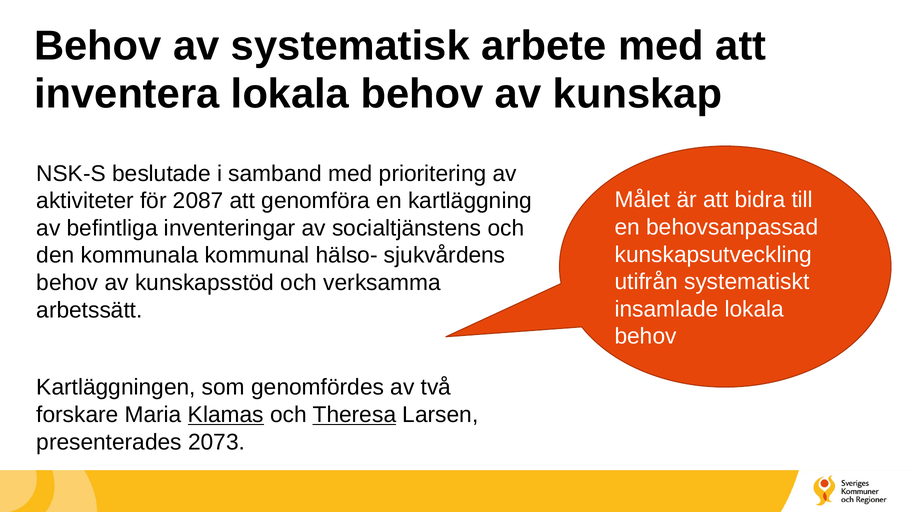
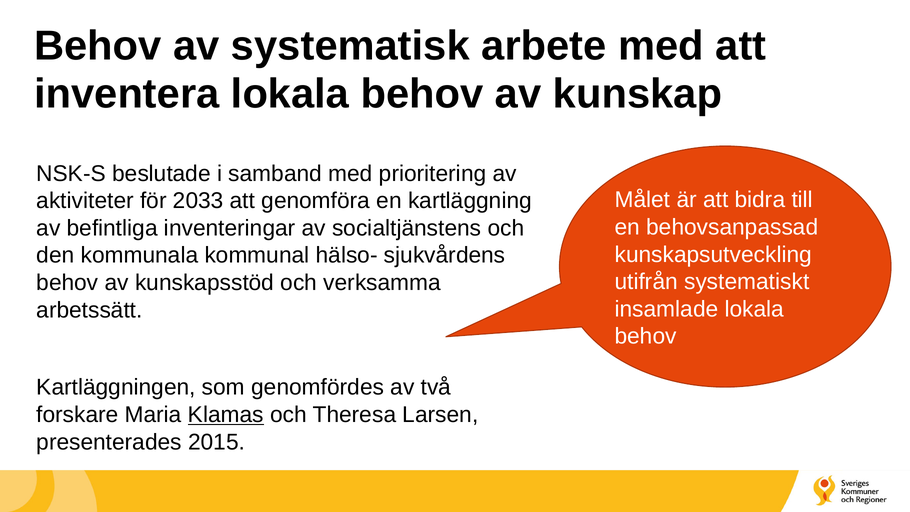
2087: 2087 -> 2033
Theresa underline: present -> none
2073: 2073 -> 2015
